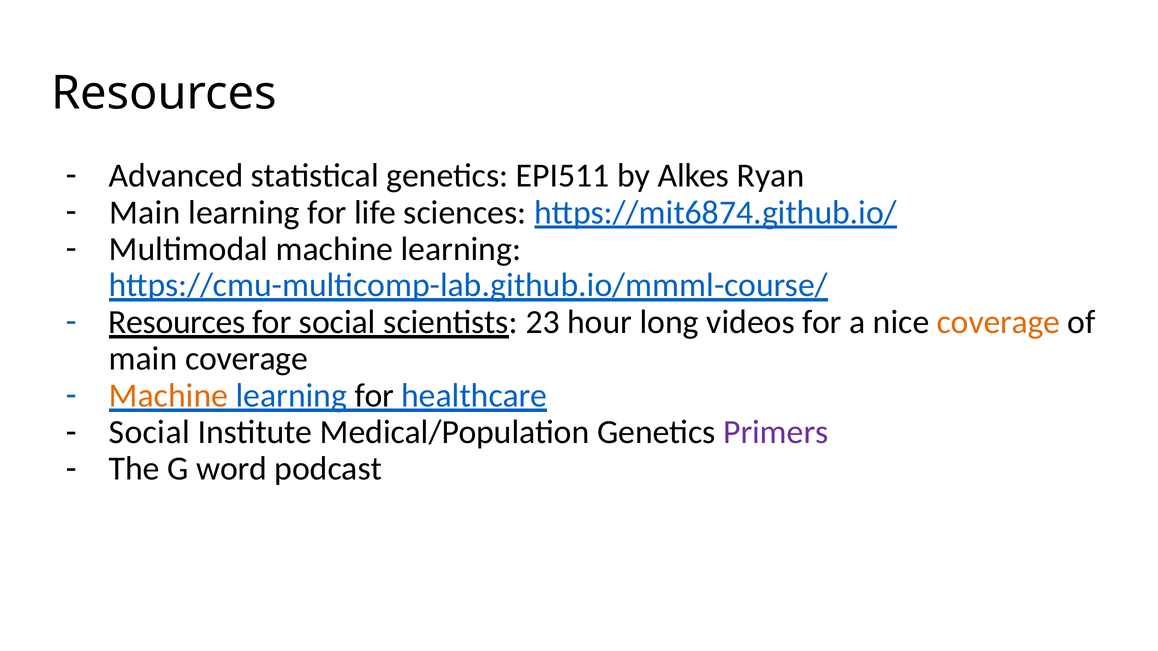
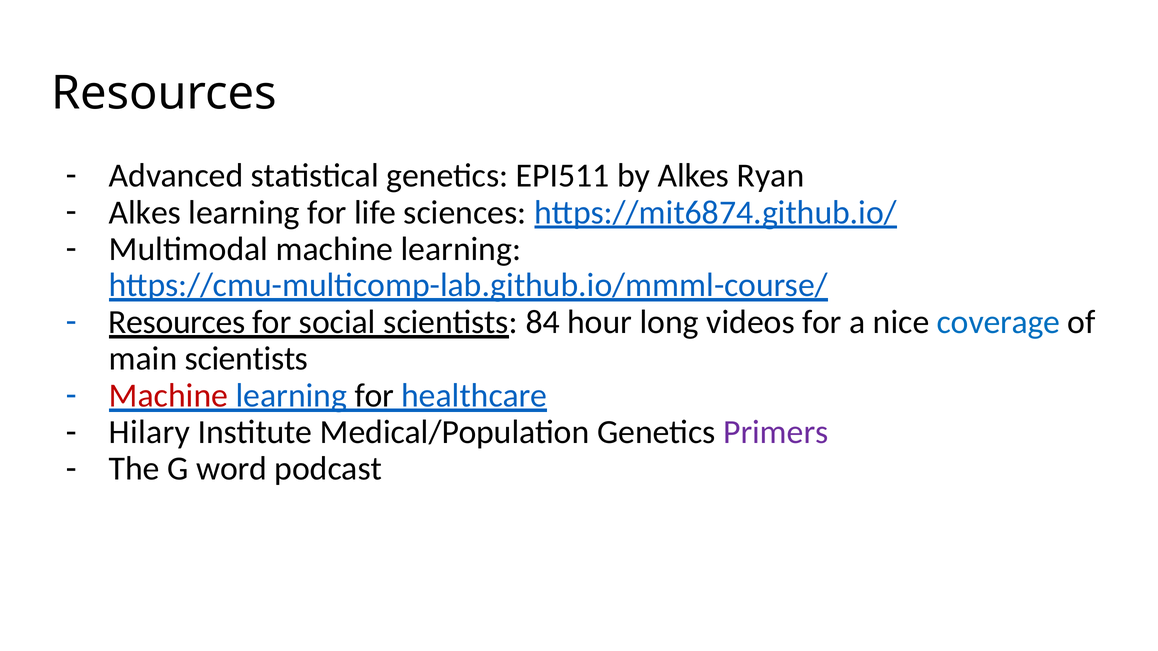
Main at (145, 213): Main -> Alkes
23: 23 -> 84
coverage at (998, 322) colour: orange -> blue
main coverage: coverage -> scientists
Machine at (168, 396) colour: orange -> red
Social at (149, 433): Social -> Hilary
